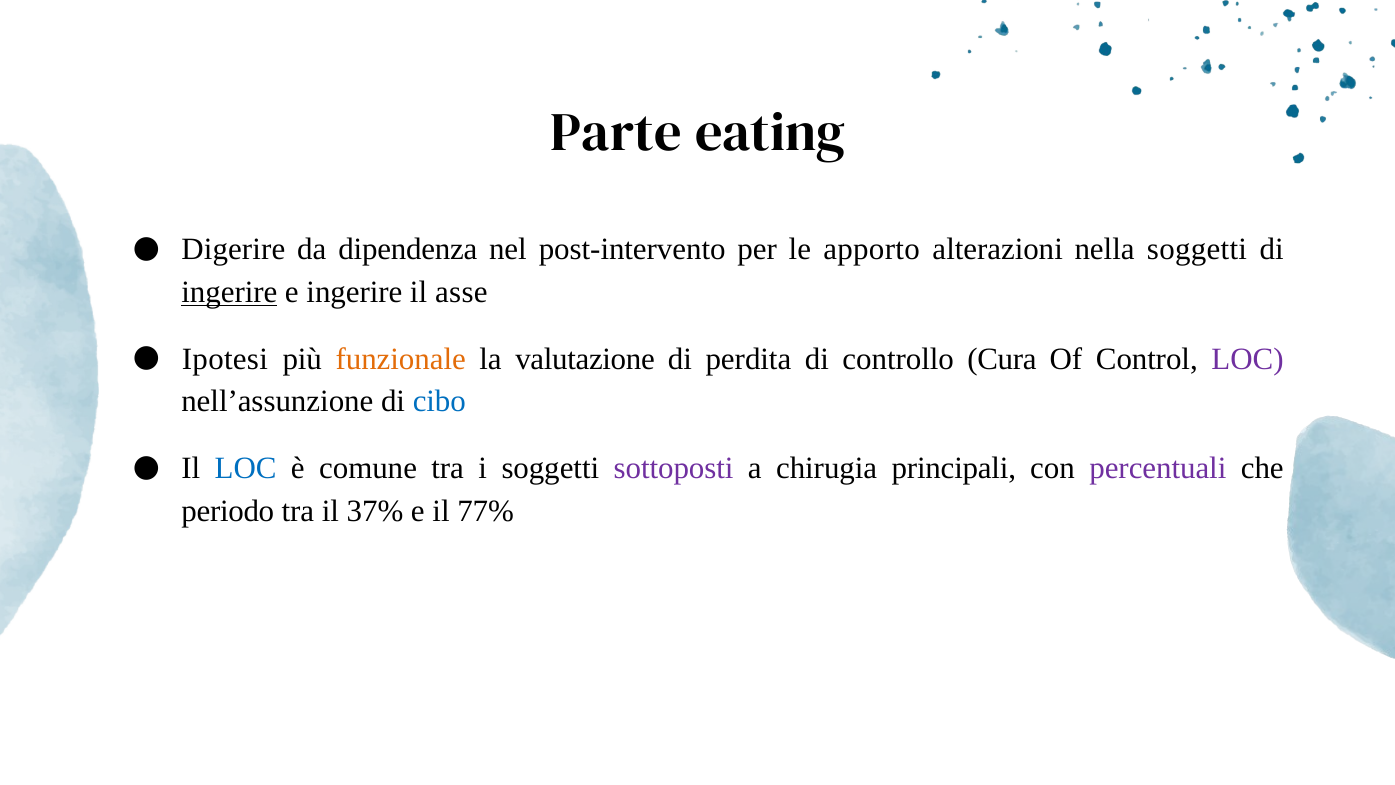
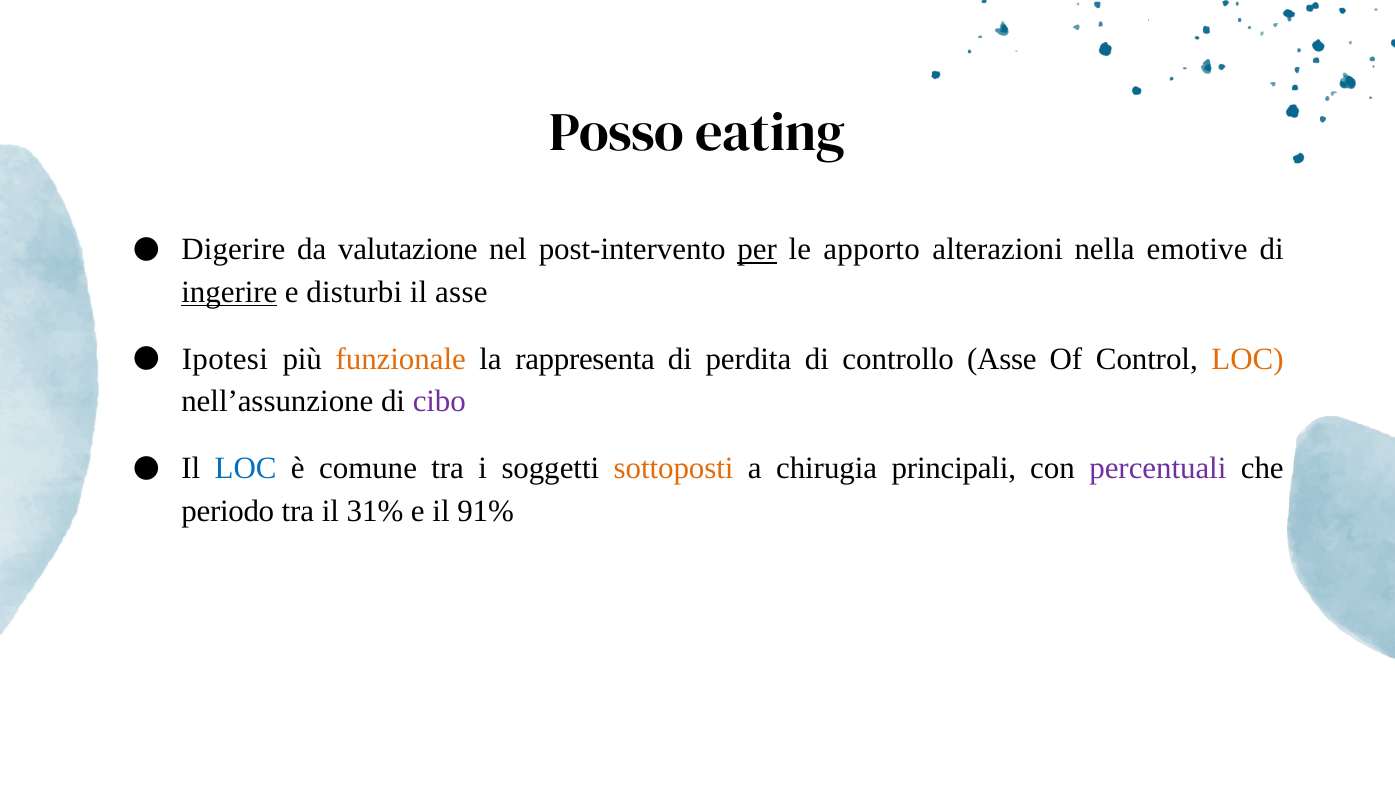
Parte: Parte -> Posso
dipendenza: dipendenza -> valutazione
per underline: none -> present
nella soggetti: soggetti -> emotive
e ingerire: ingerire -> disturbi
valutazione: valutazione -> rappresenta
controllo Cura: Cura -> Asse
LOC at (1248, 359) colour: purple -> orange
cibo colour: blue -> purple
sottoposti colour: purple -> orange
37%: 37% -> 31%
77%: 77% -> 91%
